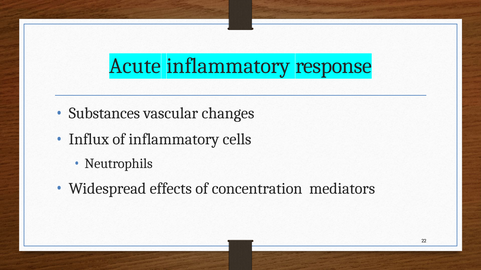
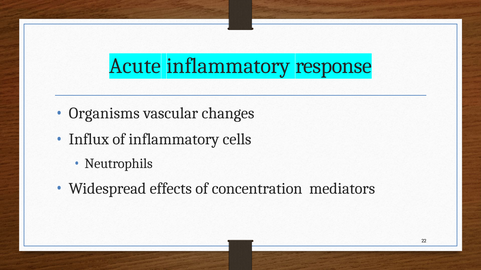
Substances: Substances -> Organisms
